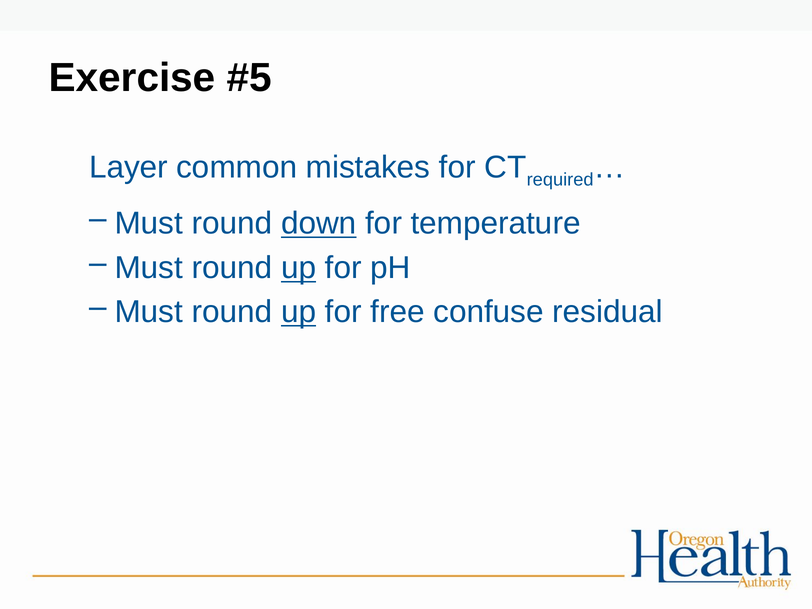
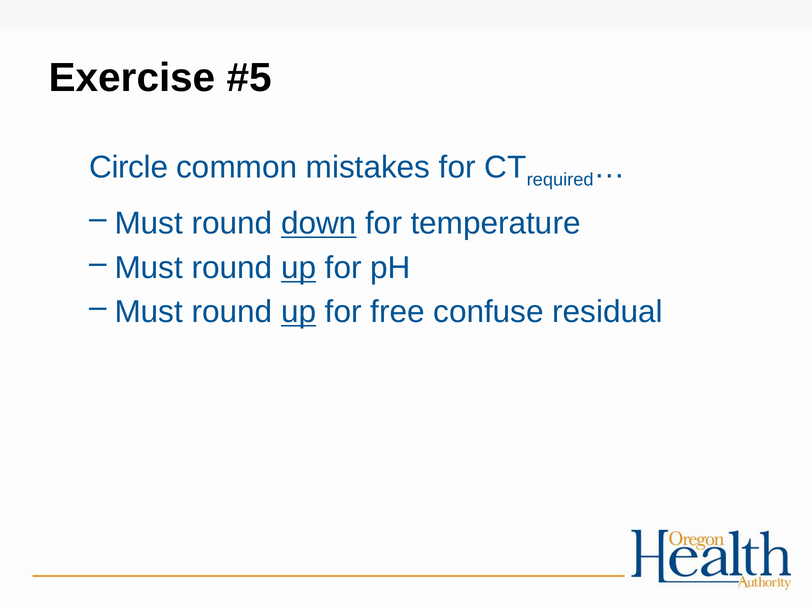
Layer: Layer -> Circle
